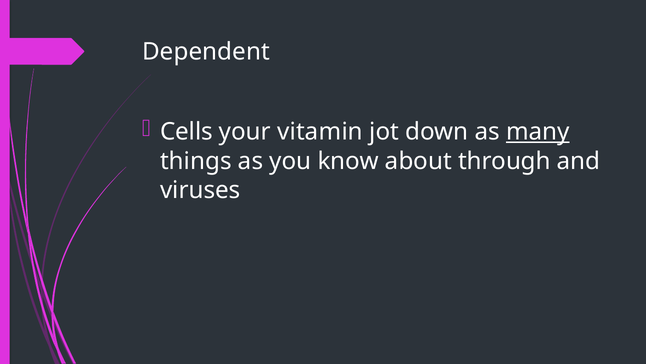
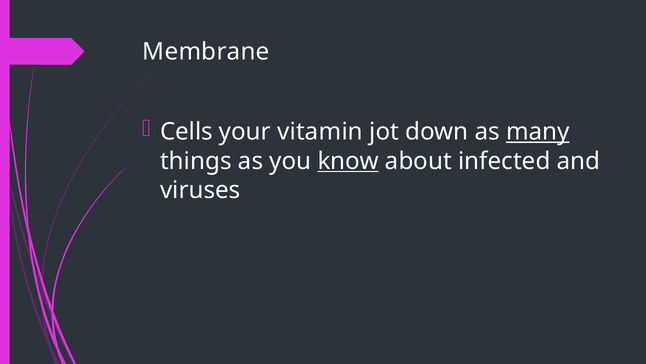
Dependent: Dependent -> Membrane
know underline: none -> present
through: through -> infected
